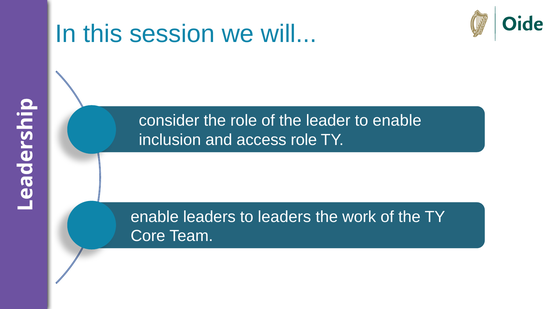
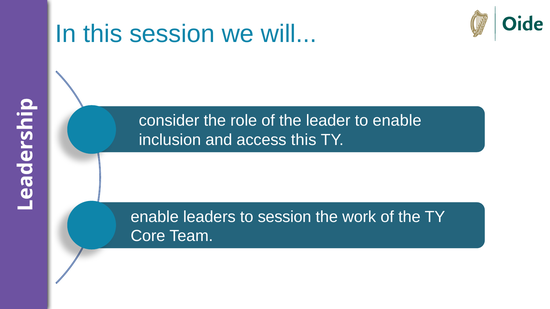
access role: role -> this
to leaders: leaders -> session
